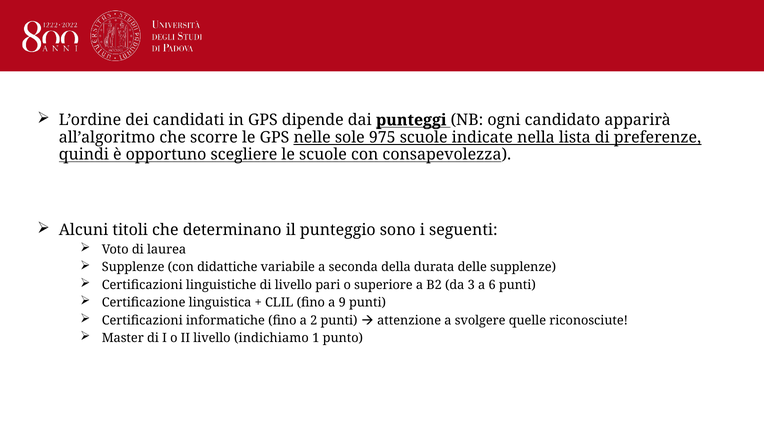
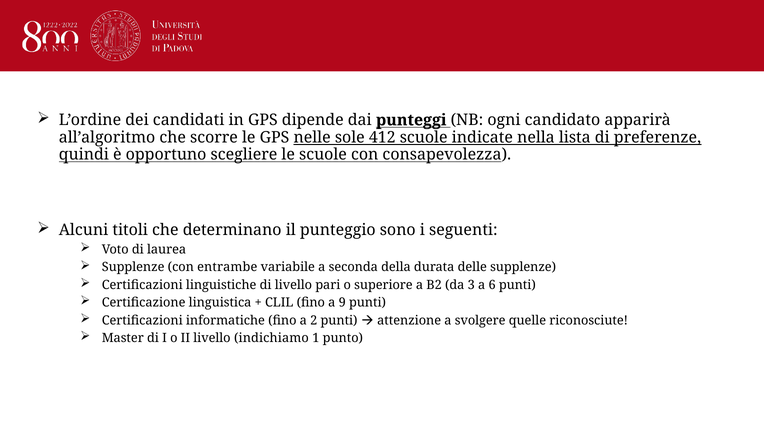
975: 975 -> 412
didattiche: didattiche -> entrambe
